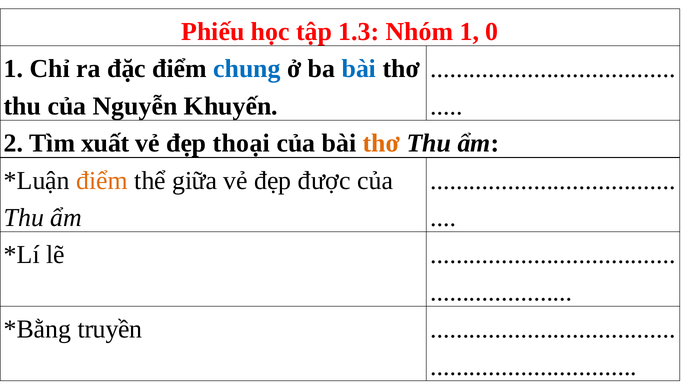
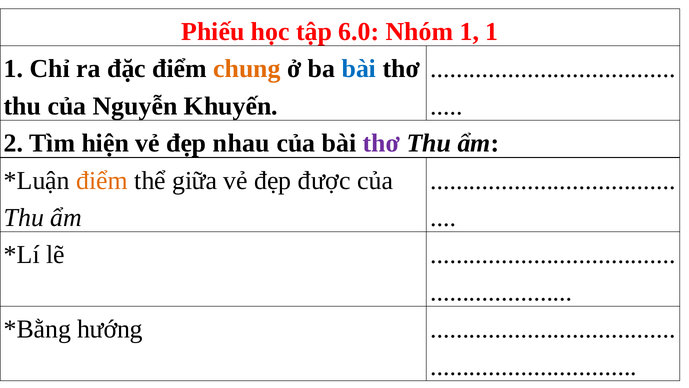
1.3: 1.3 -> 6.0
Nhóm 1 0: 0 -> 1
chung colour: blue -> orange
xuất: xuất -> hiện
thoại: thoại -> nhau
thơ at (381, 143) colour: orange -> purple
truyền: truyền -> hướng
